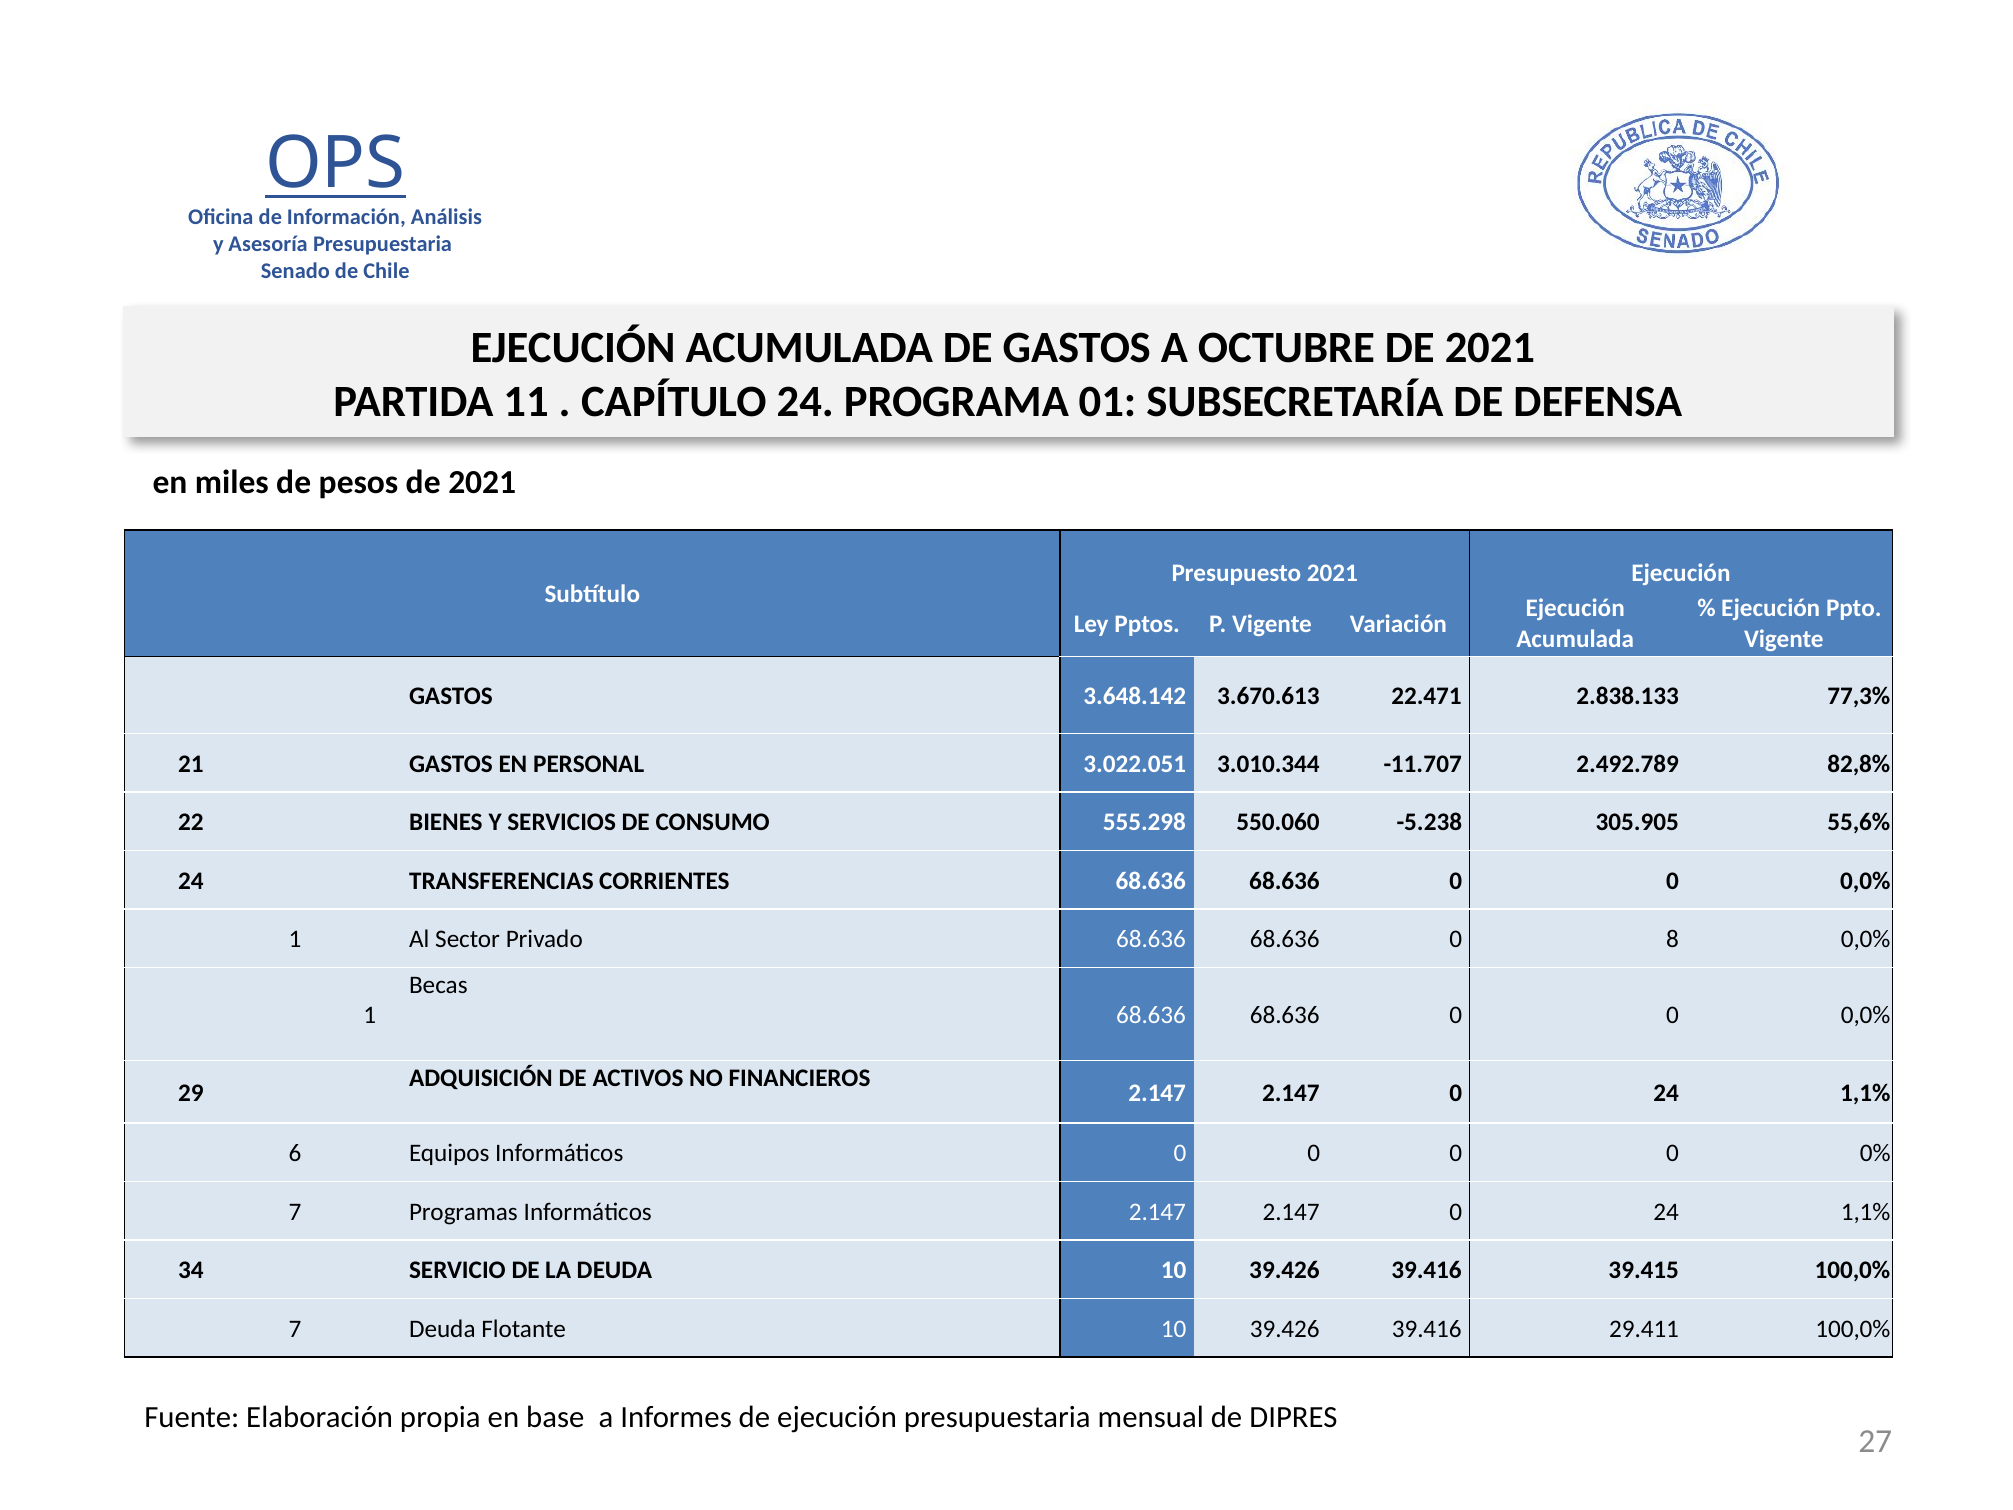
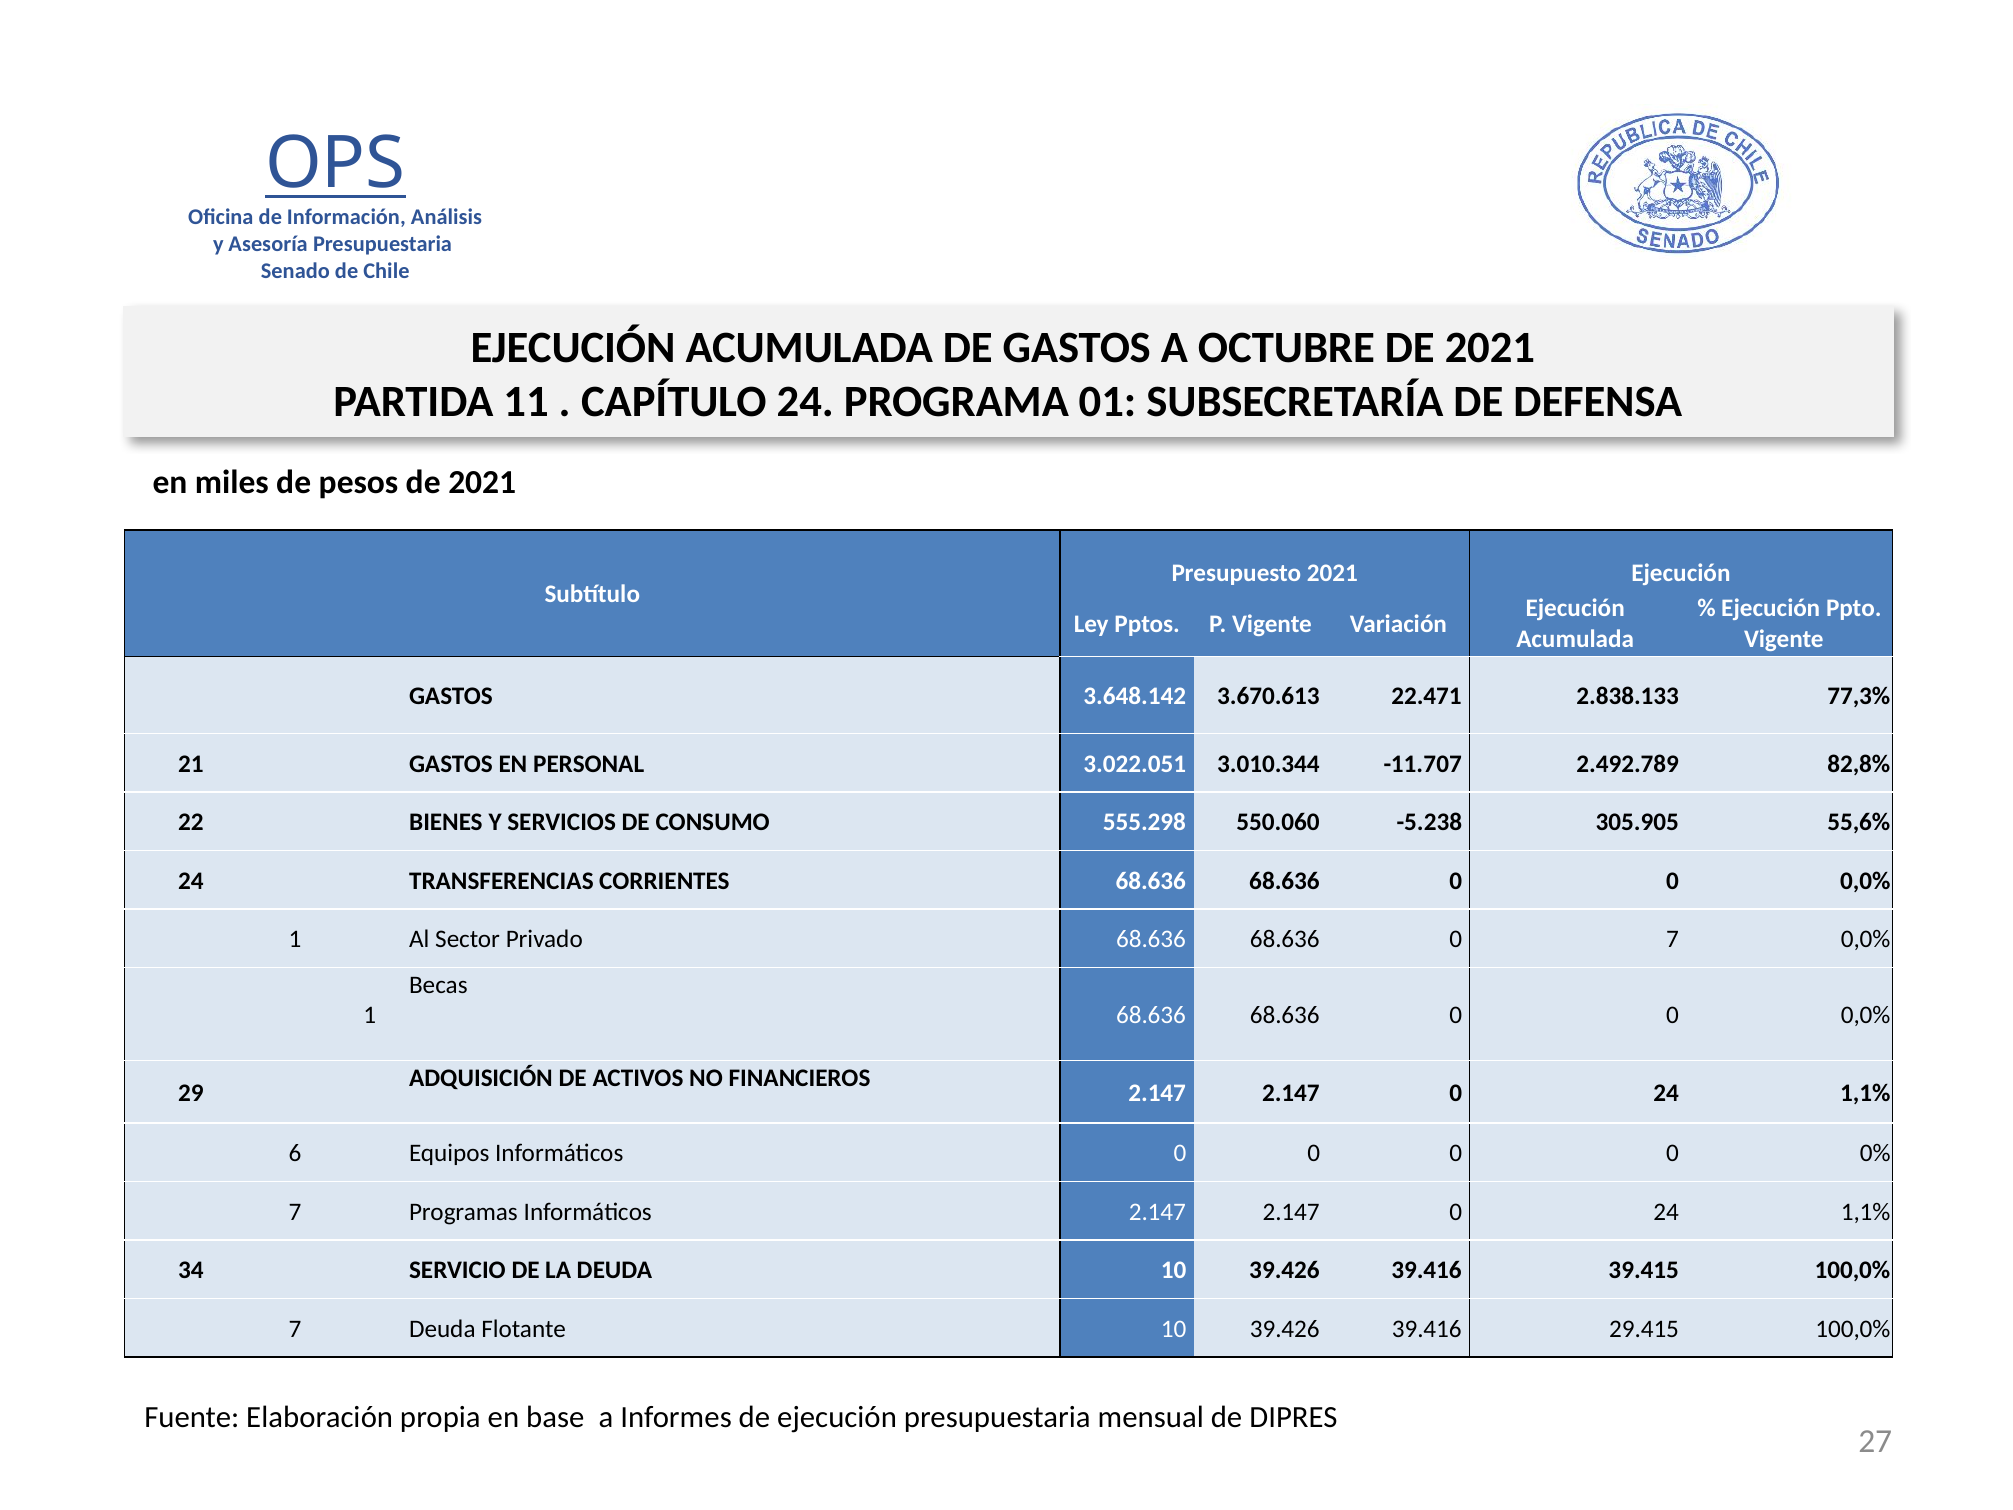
0 8: 8 -> 7
29.411: 29.411 -> 29.415
